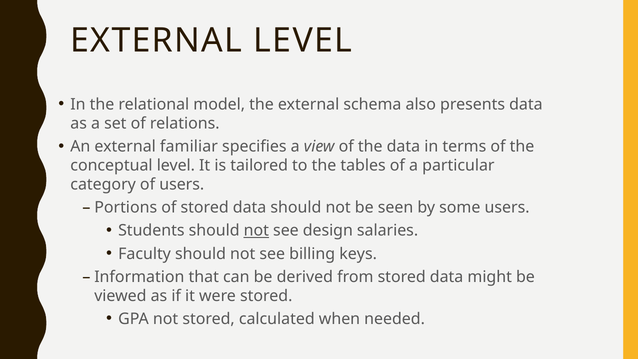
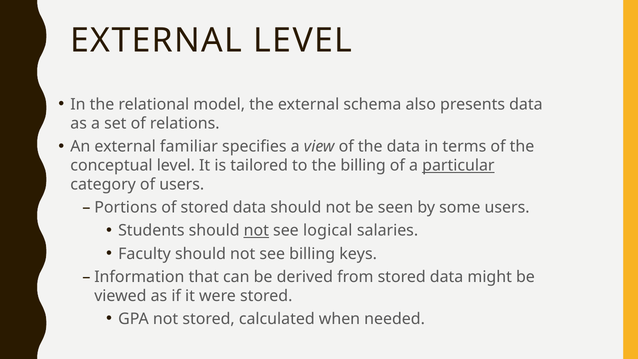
the tables: tables -> billing
particular underline: none -> present
design: design -> logical
